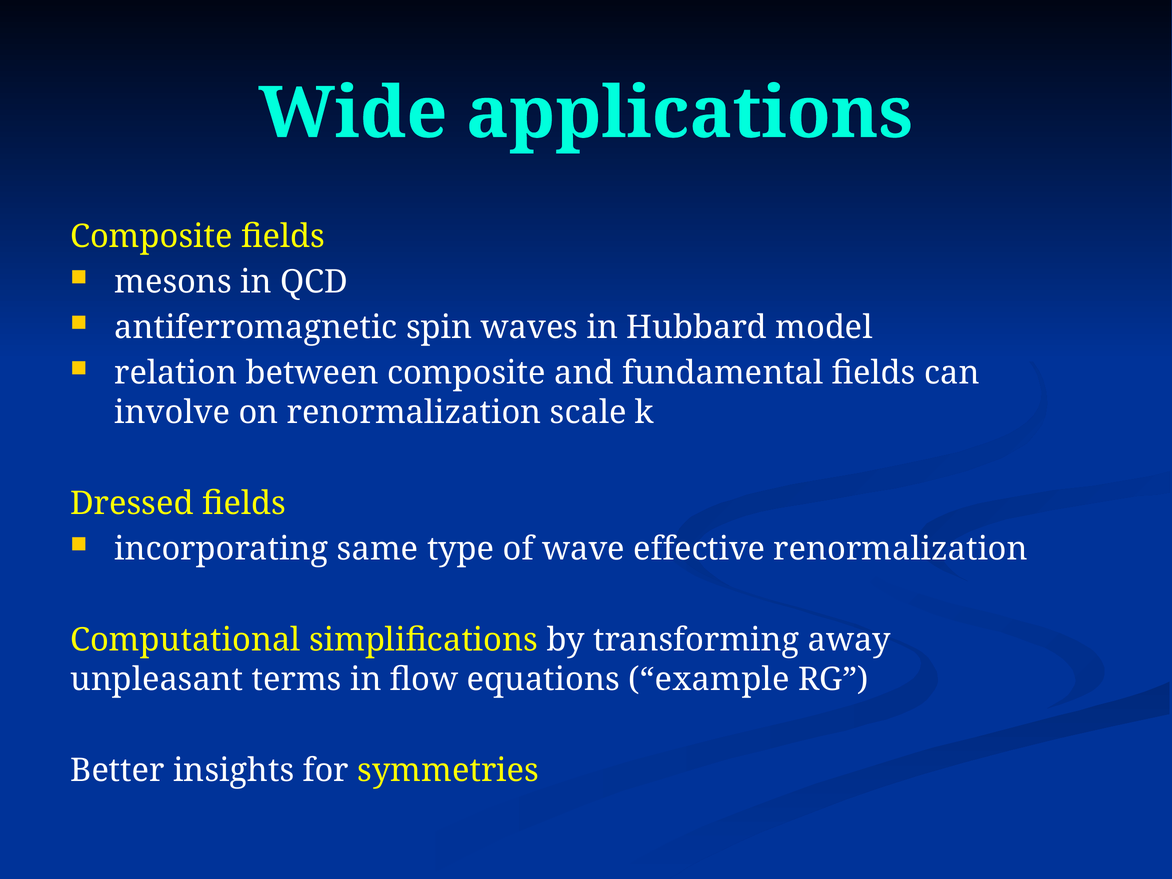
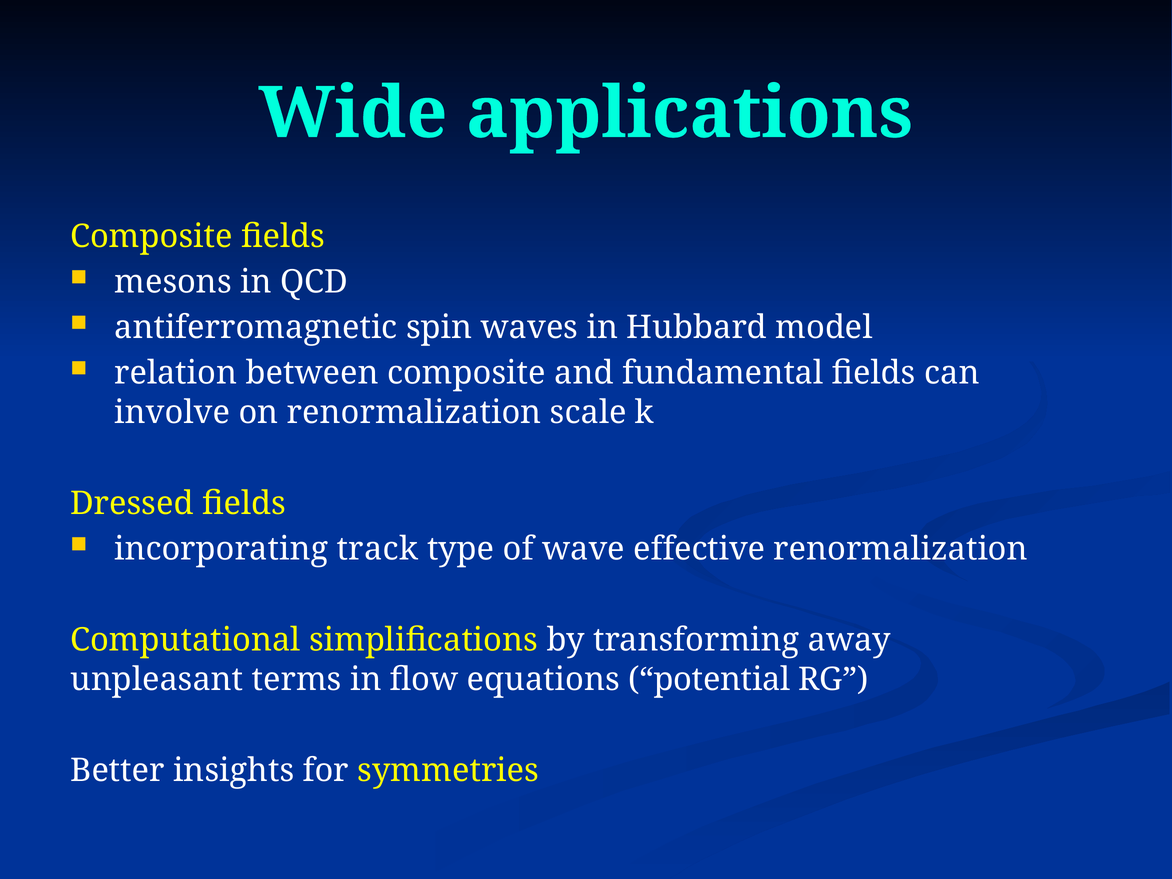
same: same -> track
example: example -> potential
